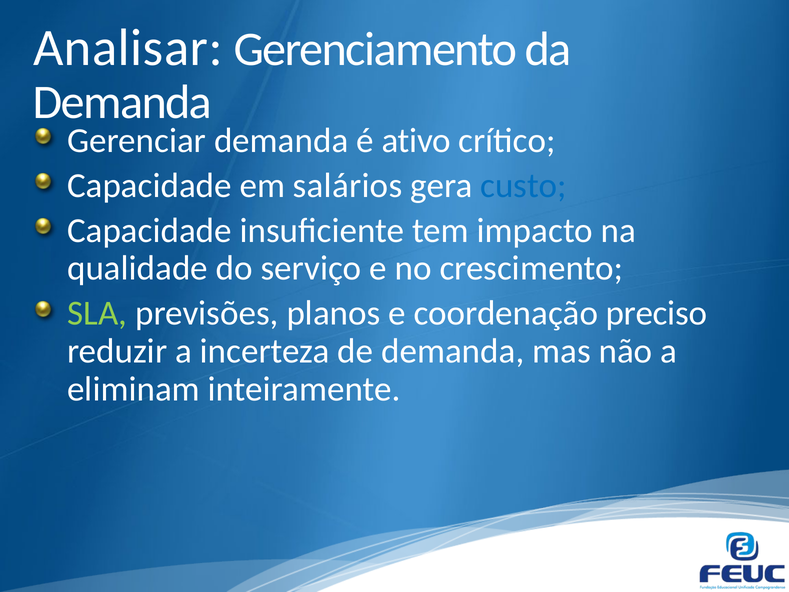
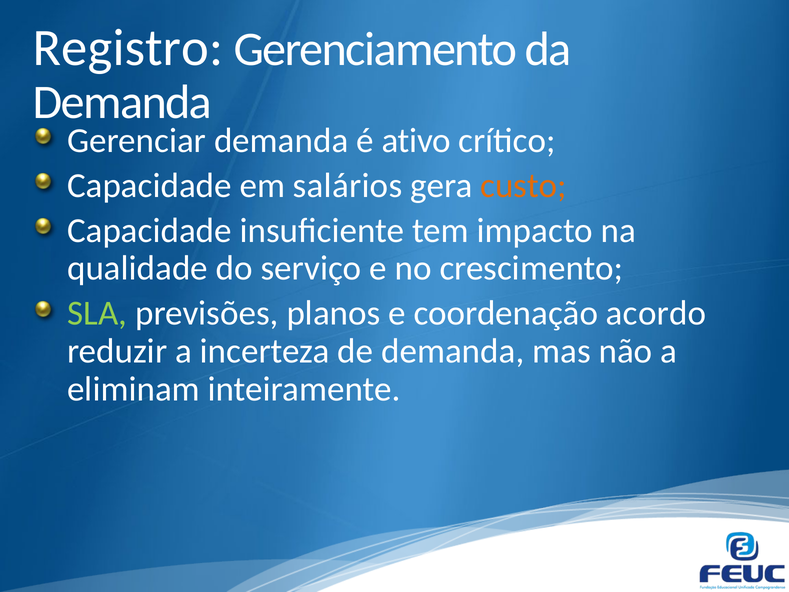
Analisar: Analisar -> Registro
custo colour: blue -> orange
preciso: preciso -> acordo
